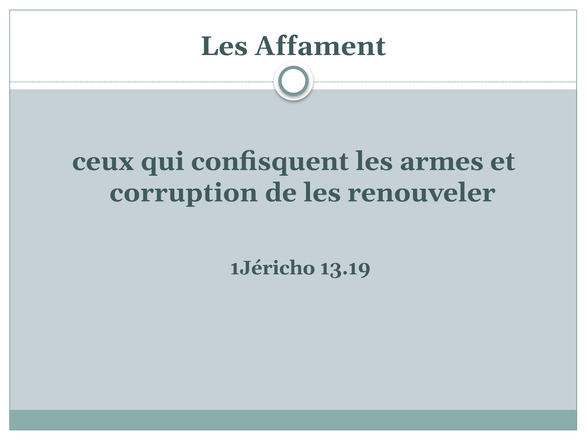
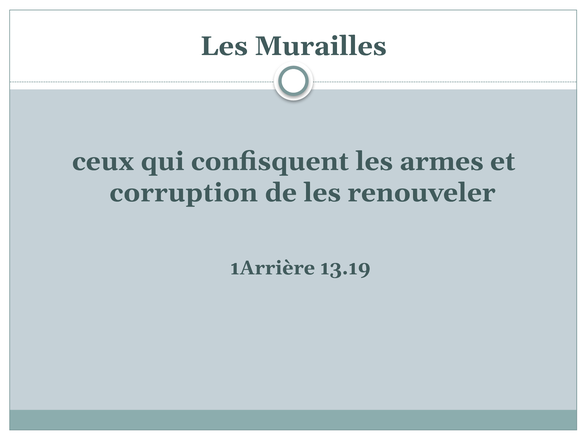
Affament: Affament -> Murailles
1Jéricho: 1Jéricho -> 1Arrière
